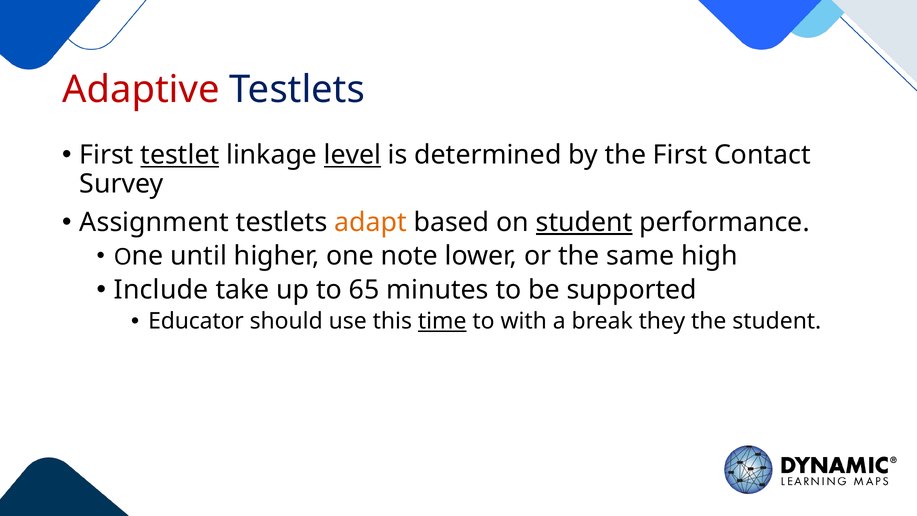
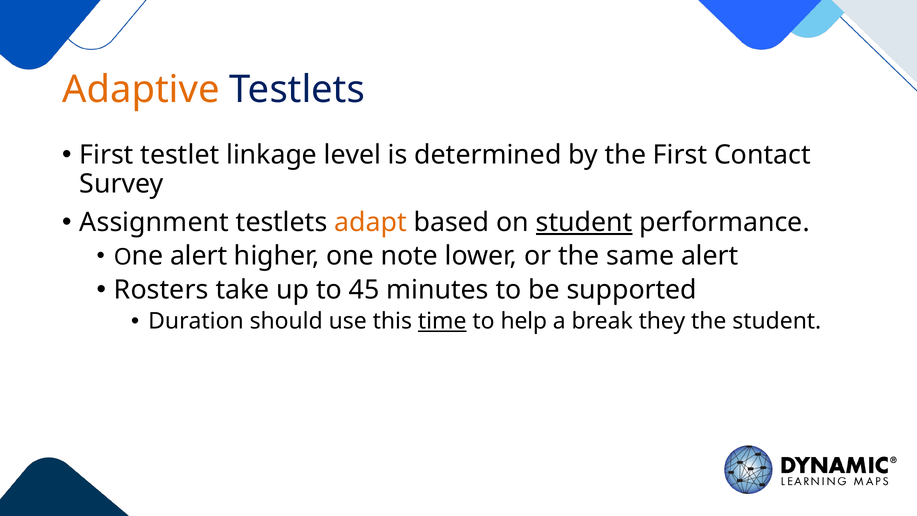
Adaptive colour: red -> orange
testlet underline: present -> none
level underline: present -> none
until at (199, 256): until -> alert
same high: high -> alert
Include: Include -> Rosters
65: 65 -> 45
Educator: Educator -> Duration
with: with -> help
